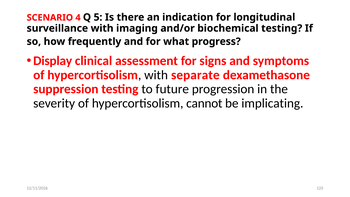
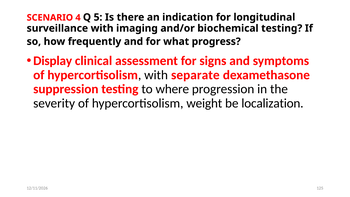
future: future -> where
cannot: cannot -> weight
implicating: implicating -> localization
